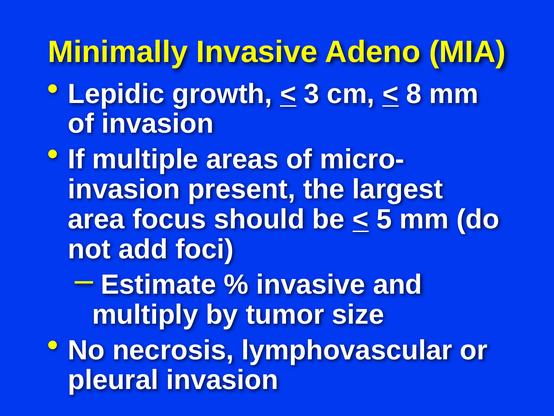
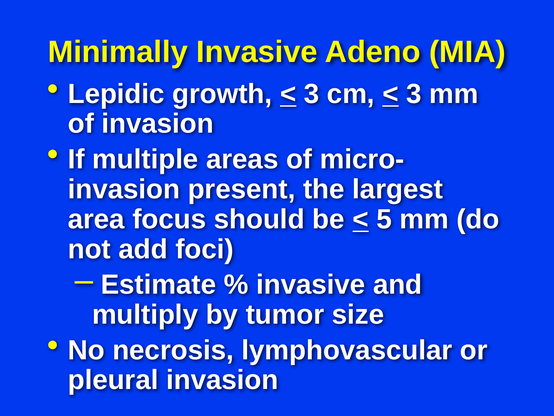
8 at (414, 94): 8 -> 3
